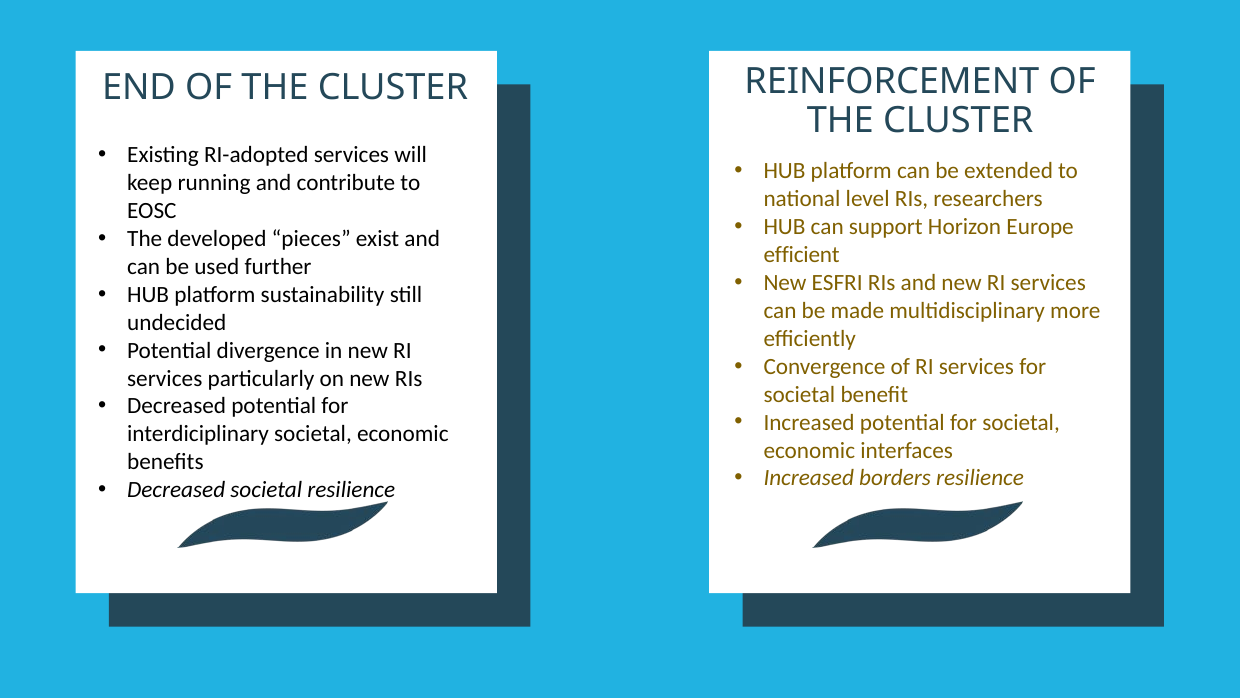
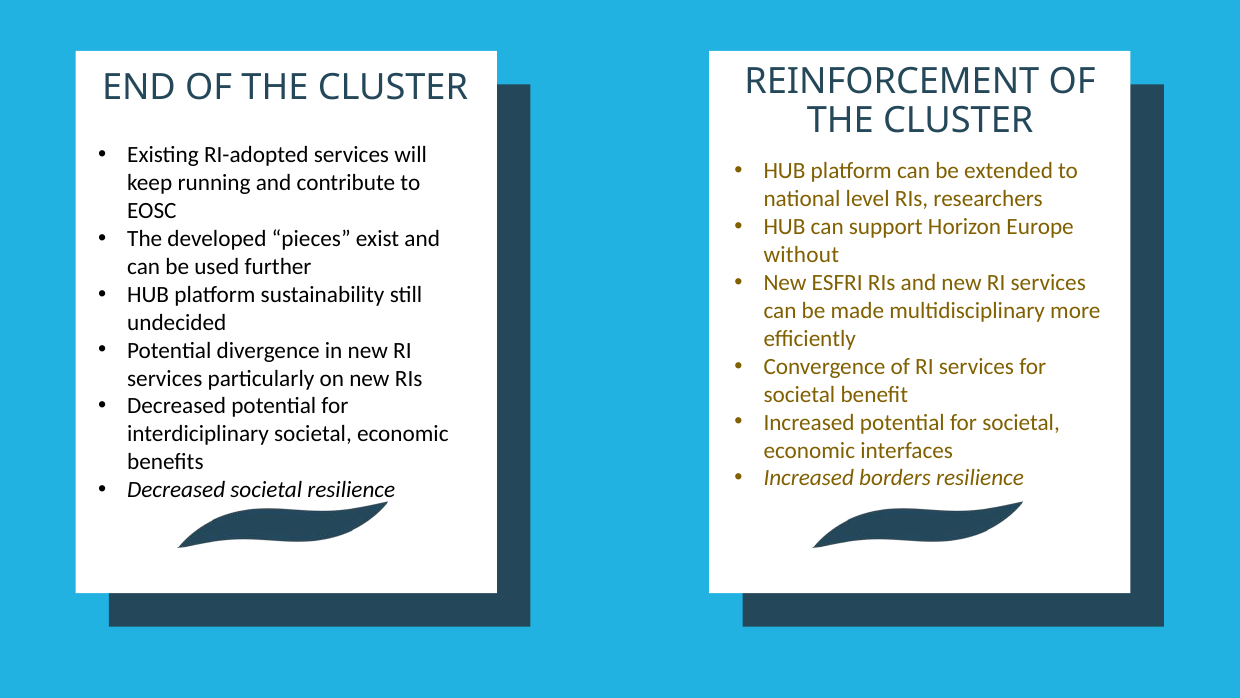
efficient: efficient -> without
